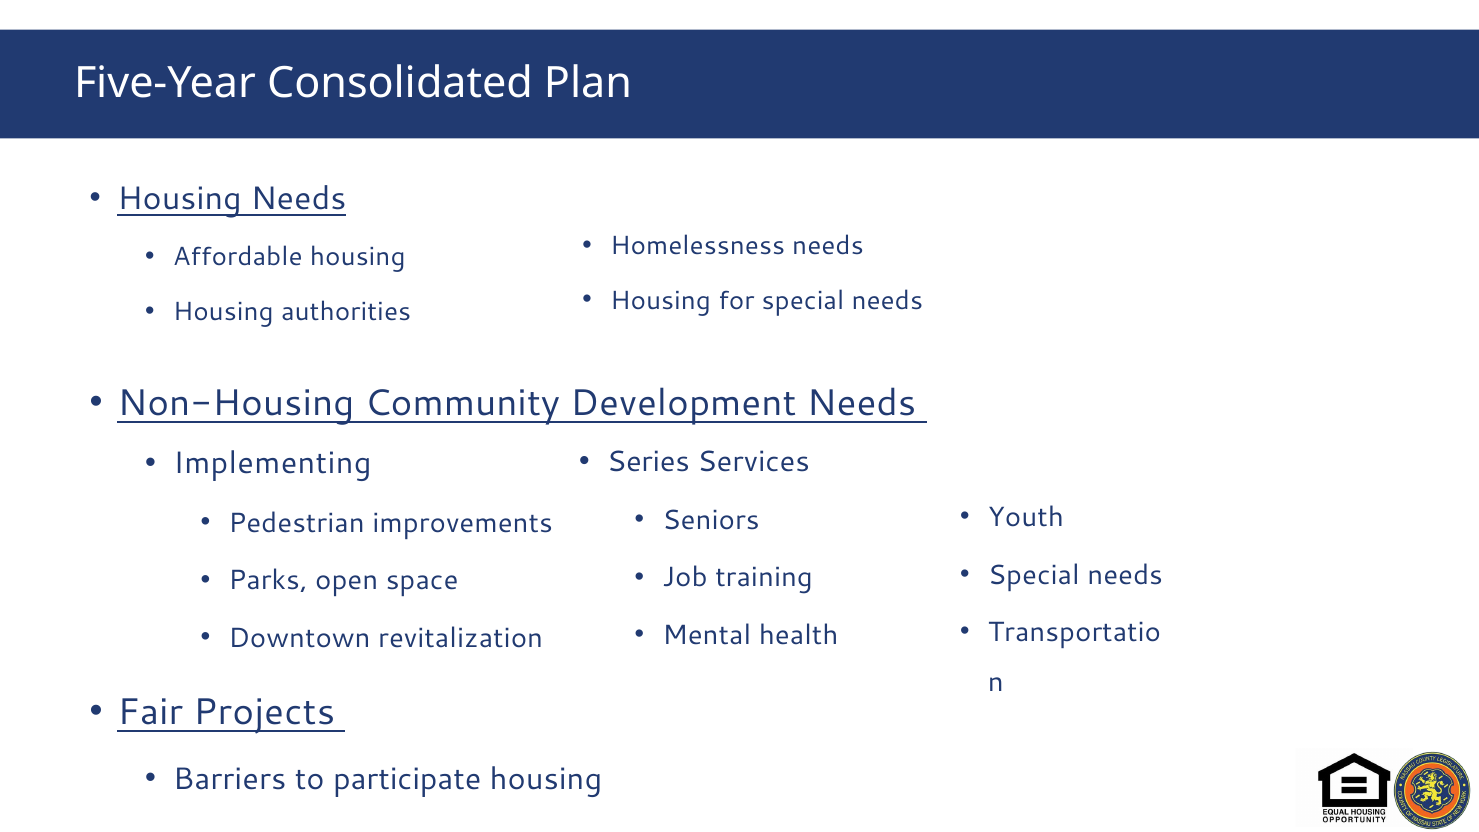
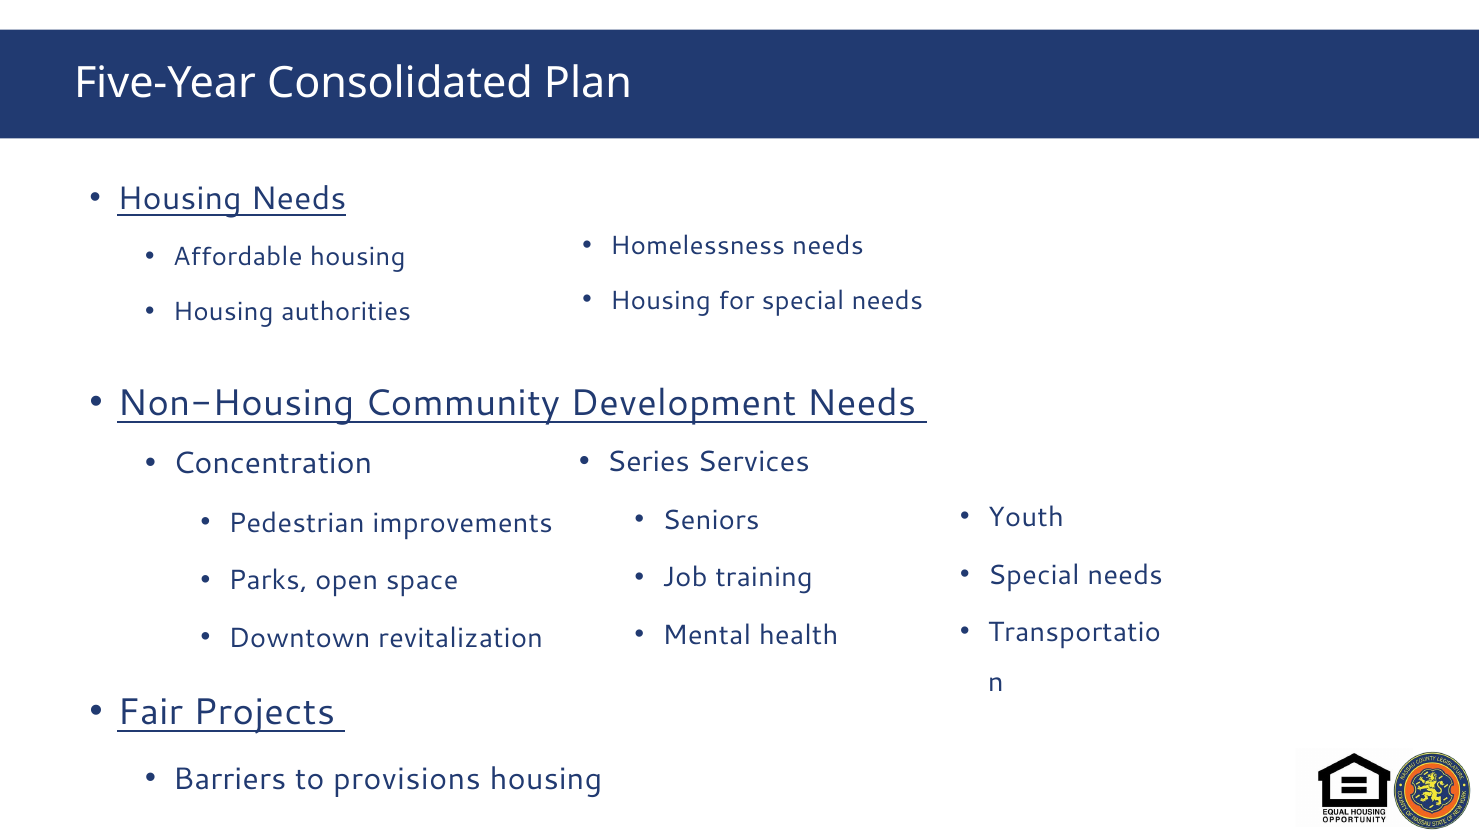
Implementing: Implementing -> Concentration
participate: participate -> provisions
